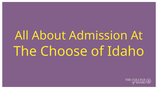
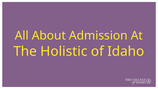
Choose: Choose -> Holistic
